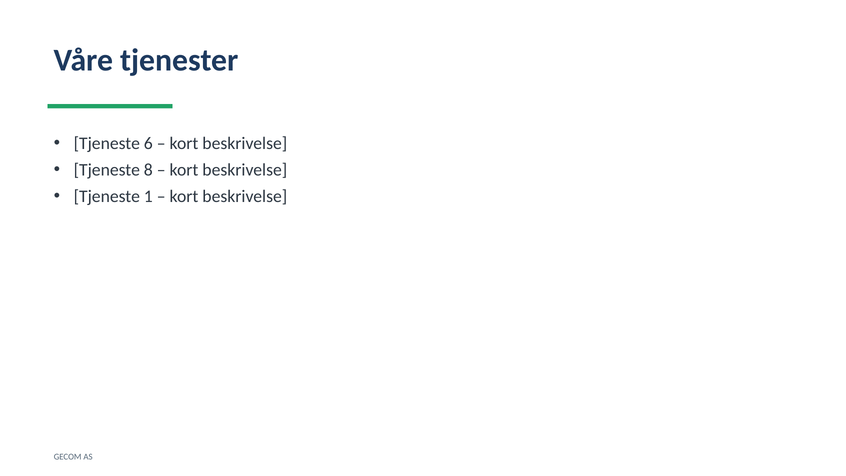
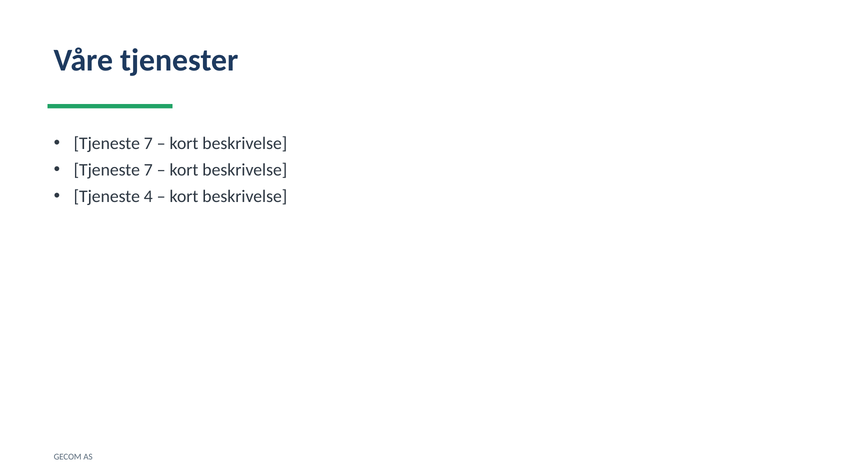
6 at (148, 143): 6 -> 7
8 at (148, 170): 8 -> 7
1: 1 -> 4
